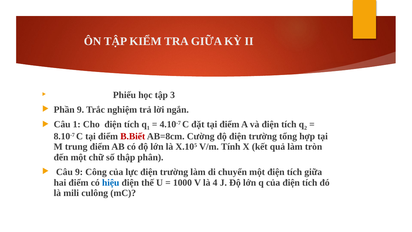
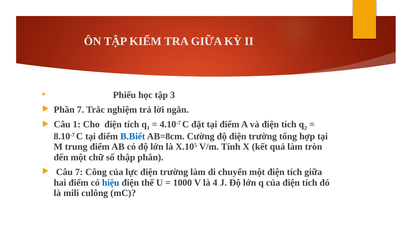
Phần 9: 9 -> 7
B.Biết colour: red -> blue
Câu 9: 9 -> 7
